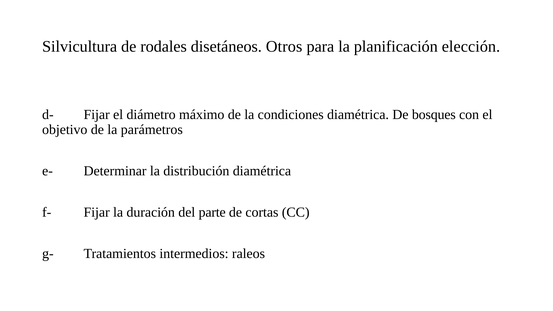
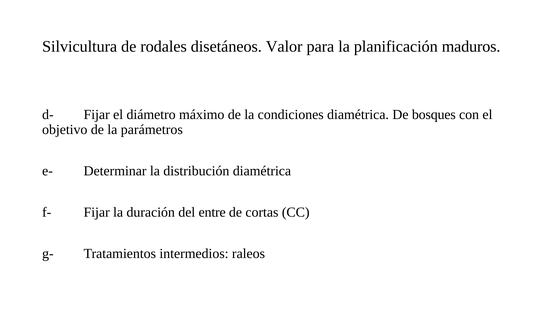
Otros: Otros -> Valor
elección: elección -> maduros
parte: parte -> entre
